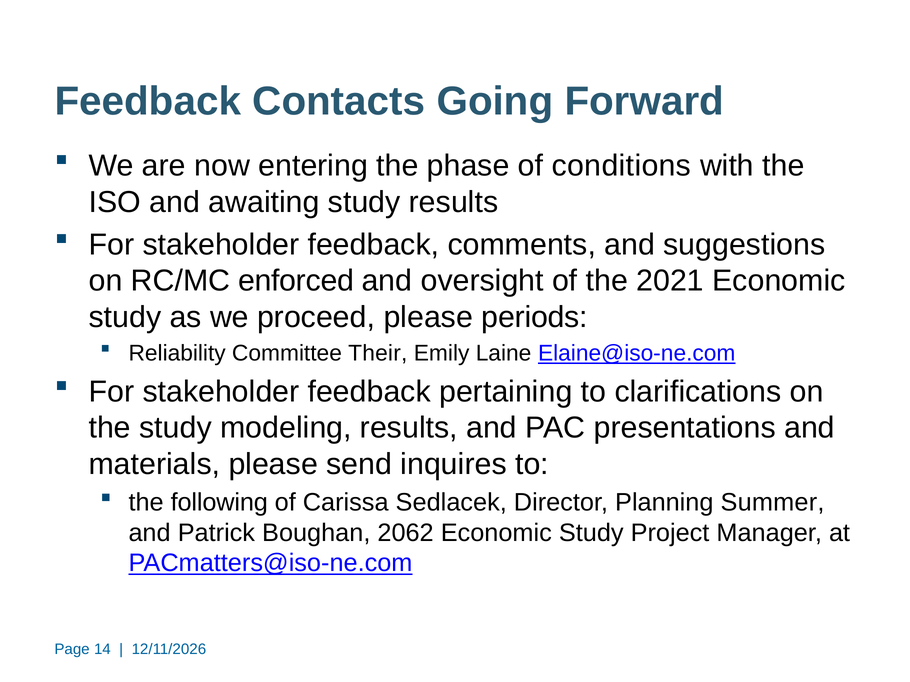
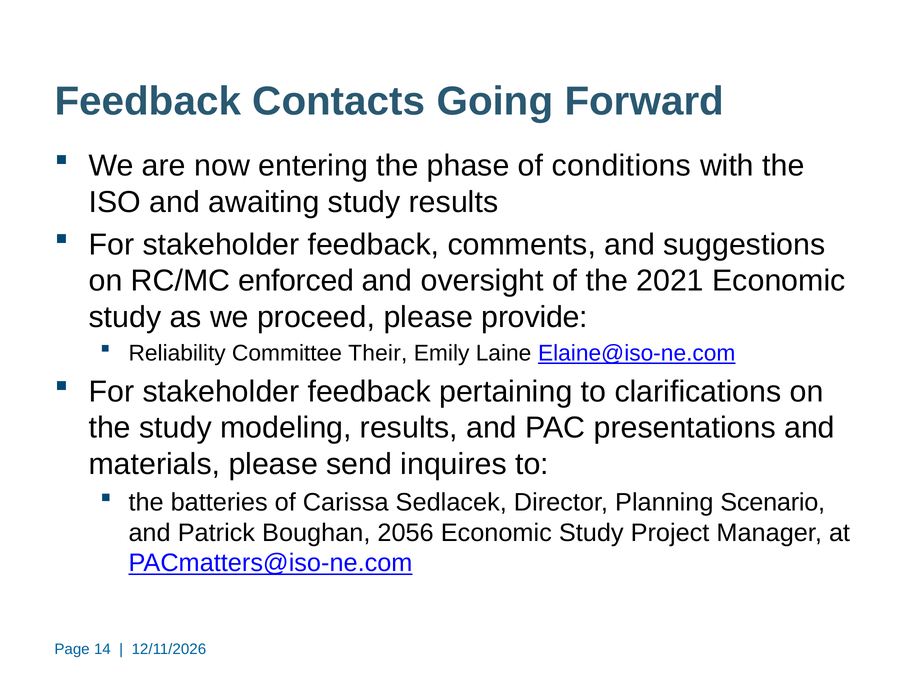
periods: periods -> provide
following: following -> batteries
Summer: Summer -> Scenario
2062: 2062 -> 2056
